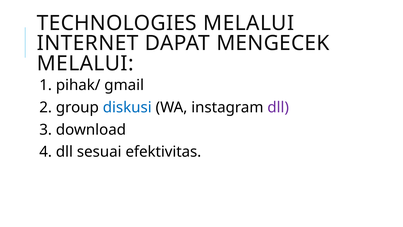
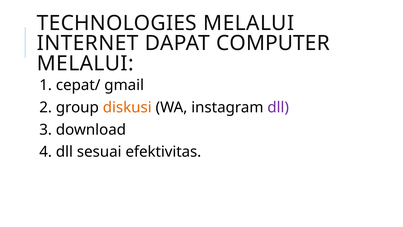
MENGECEK: MENGECEK -> COMPUTER
pihak/: pihak/ -> cepat/
diskusi colour: blue -> orange
